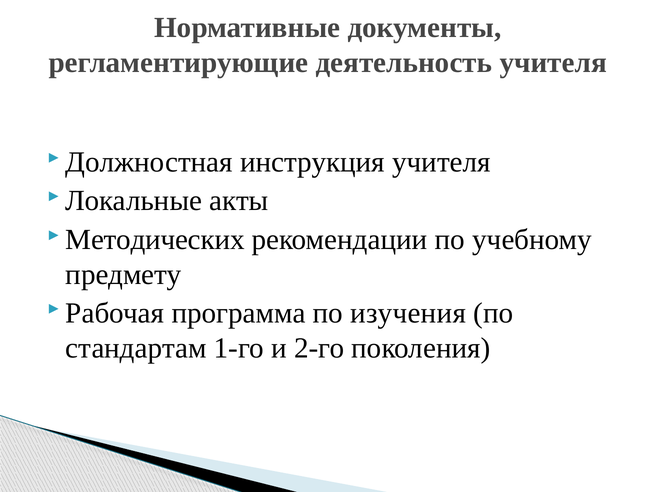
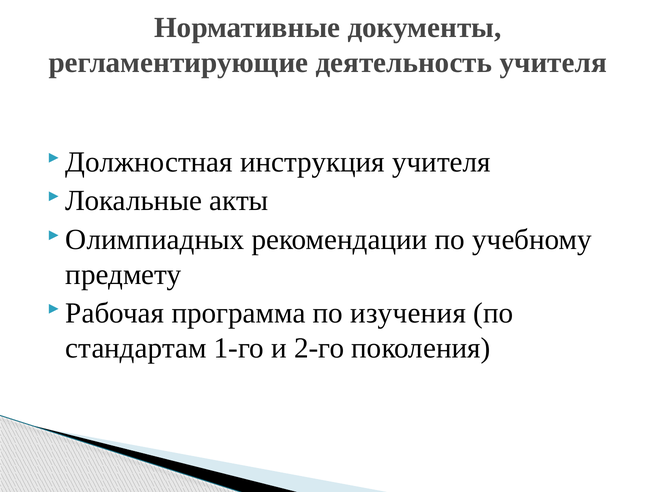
Методических: Методических -> Олимпиадных
